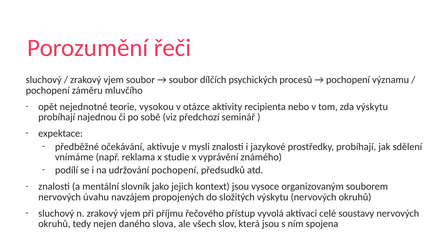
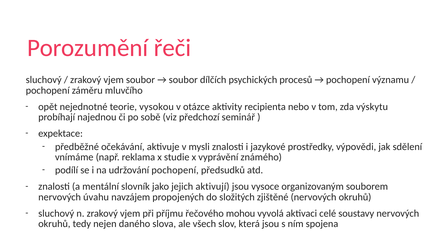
prostředky probíhají: probíhají -> výpovědi
kontext: kontext -> aktivují
složitých výskytu: výskytu -> zjištěné
přístup: přístup -> mohou
